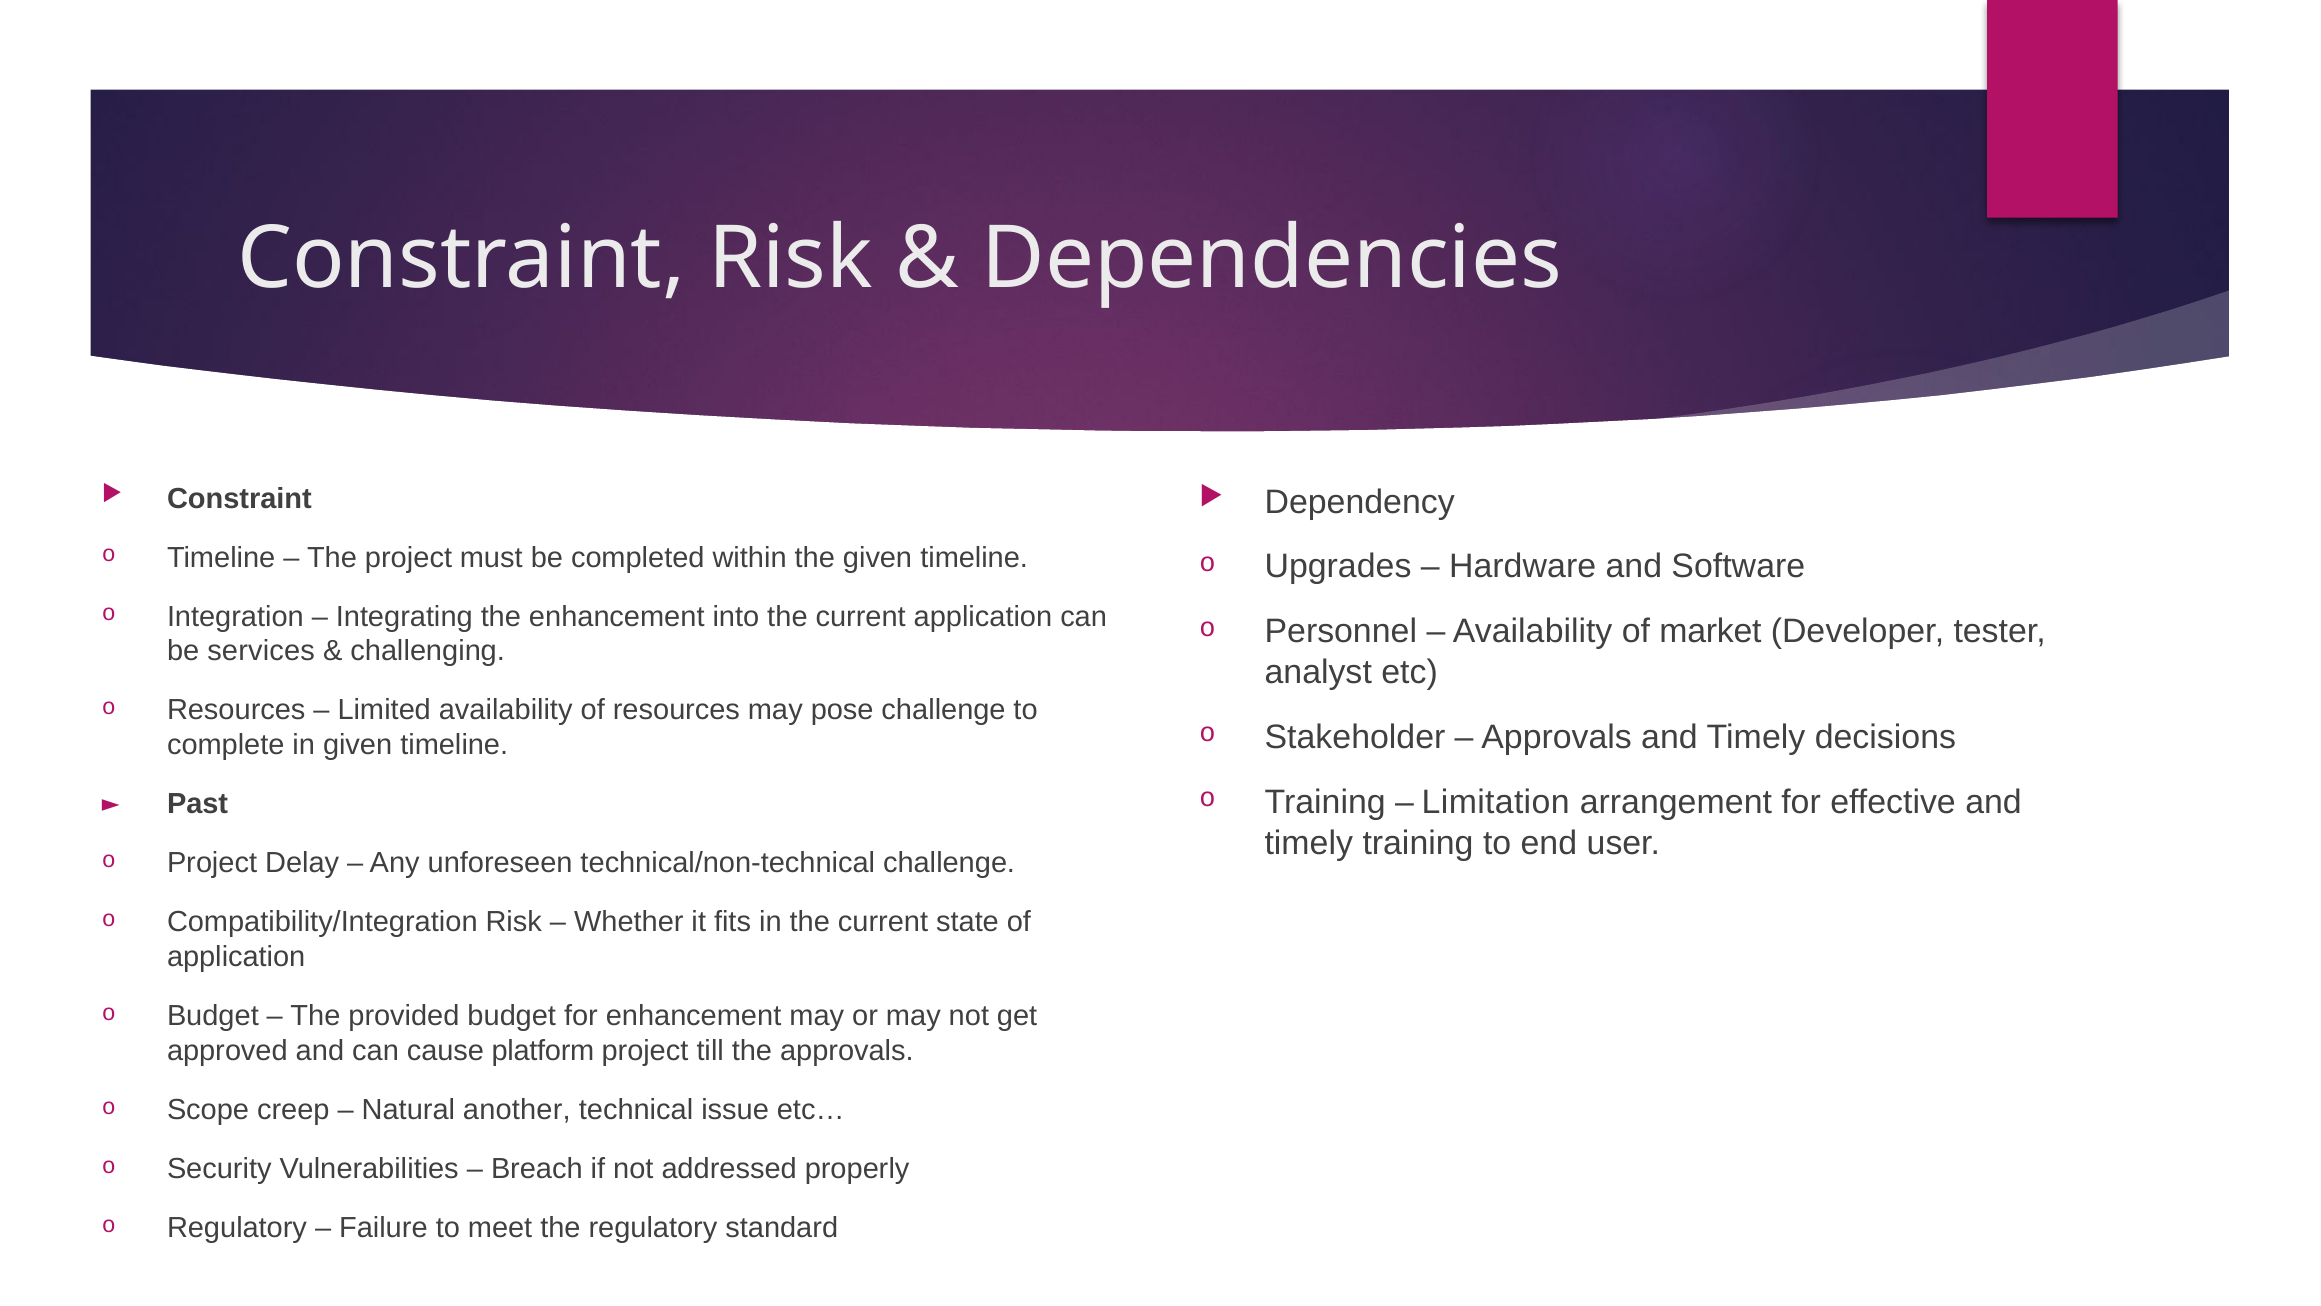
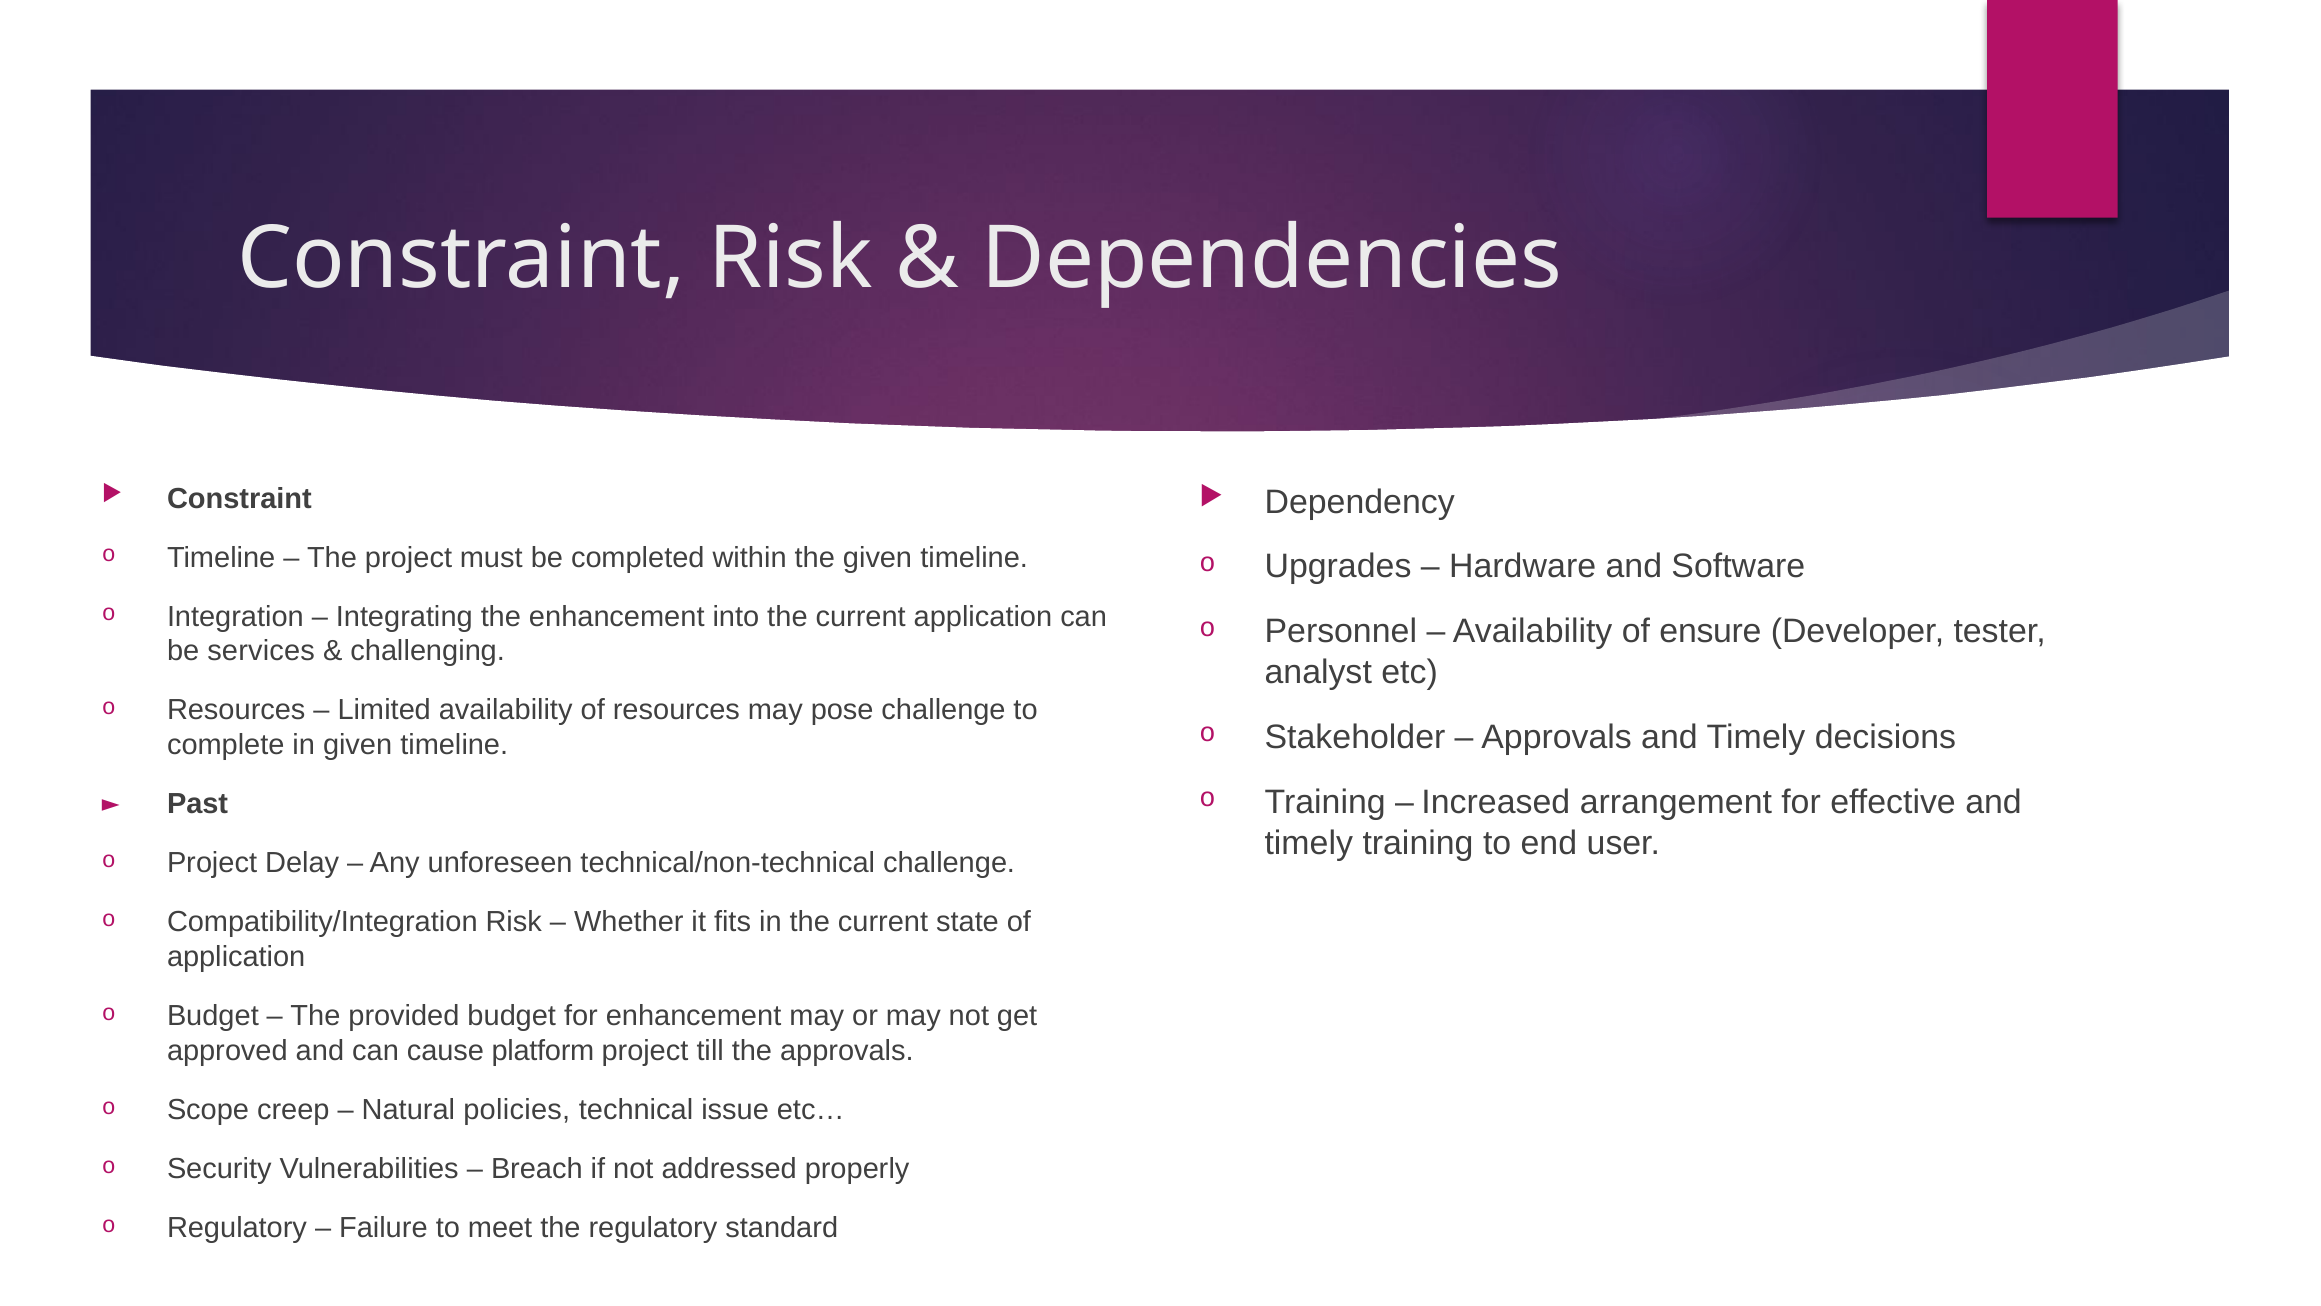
market: market -> ensure
Limitation: Limitation -> Increased
another: another -> policies
